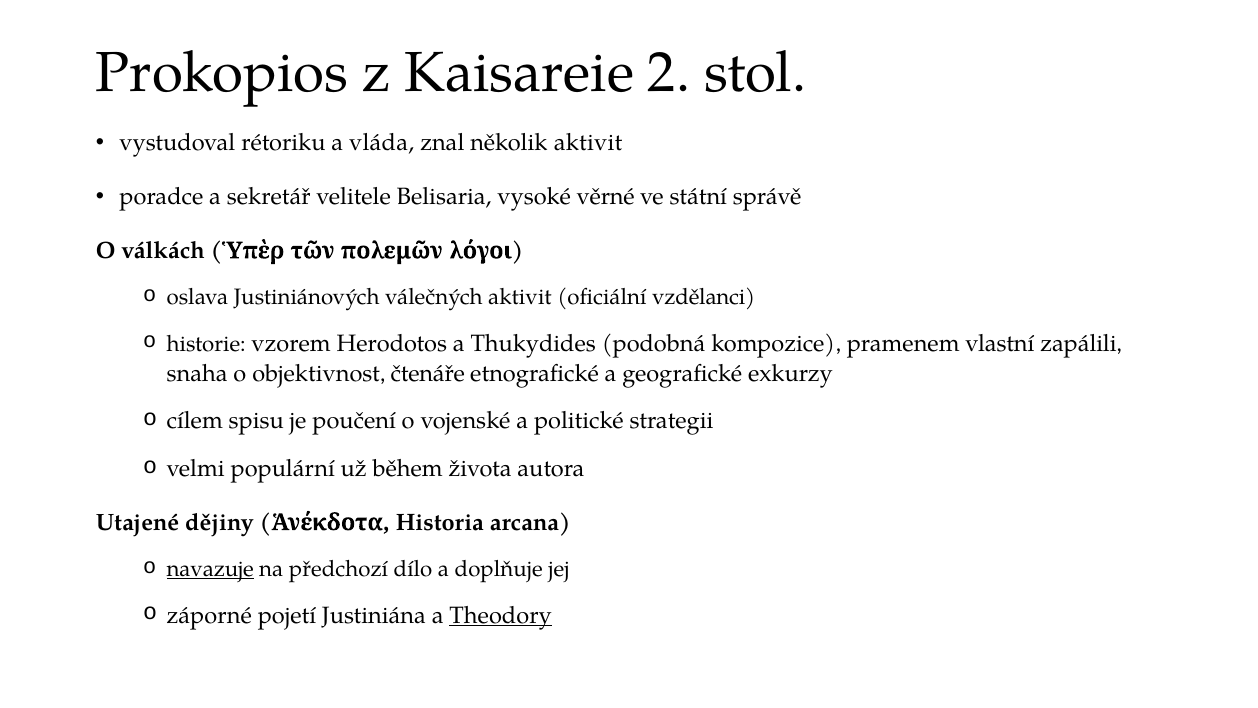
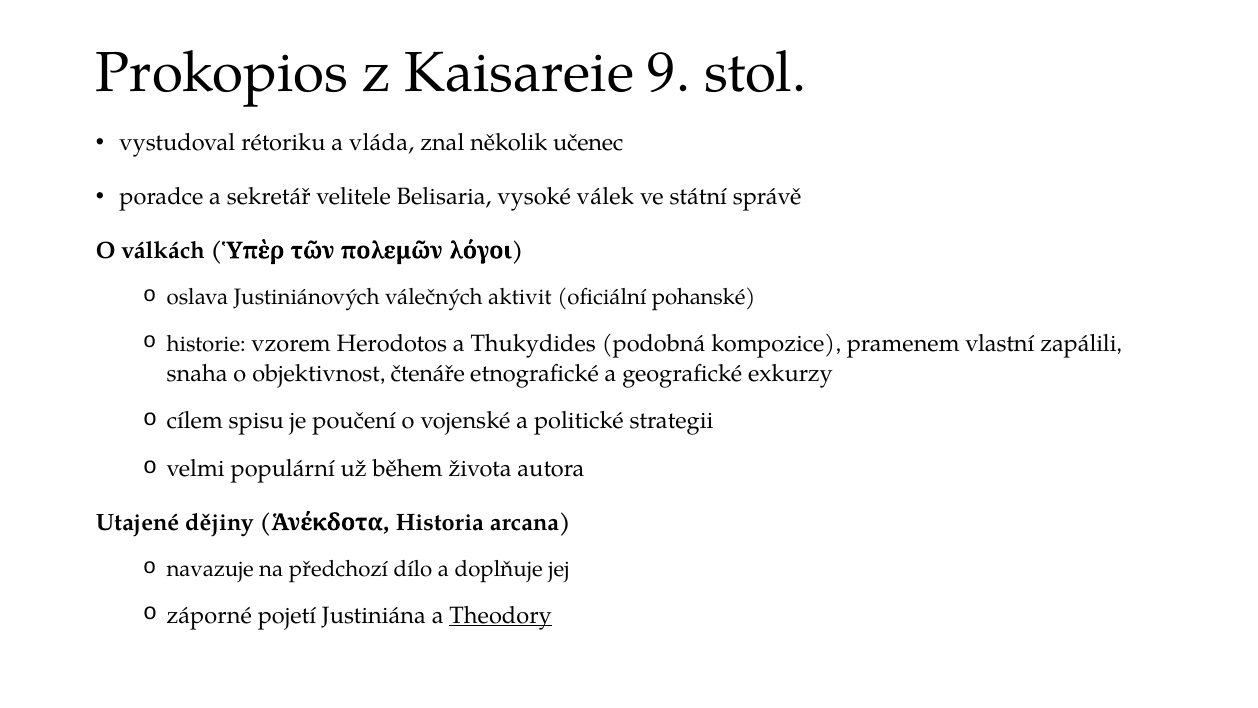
2: 2 -> 9
několik aktivit: aktivit -> učenec
věrné: věrné -> válek
vzdělanci: vzdělanci -> pohanské
navazuje underline: present -> none
